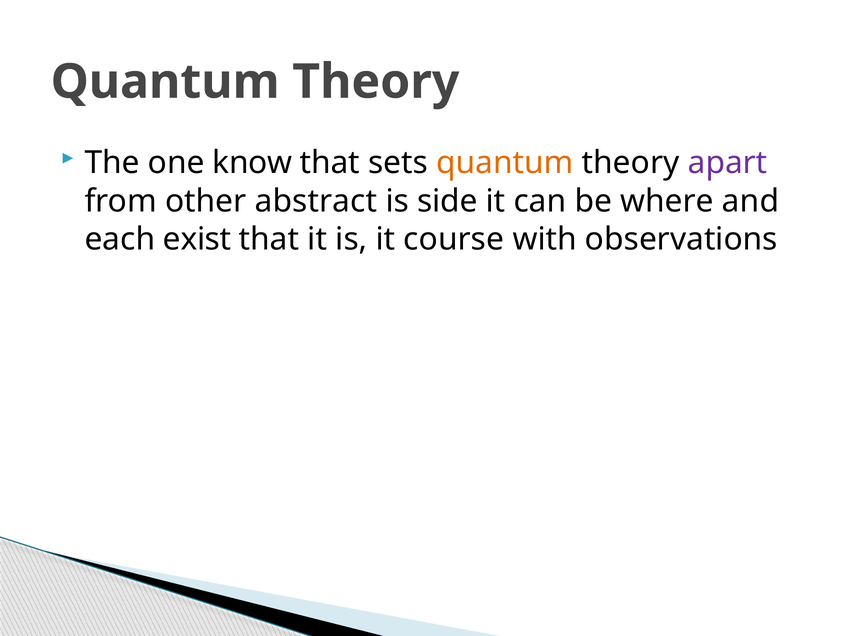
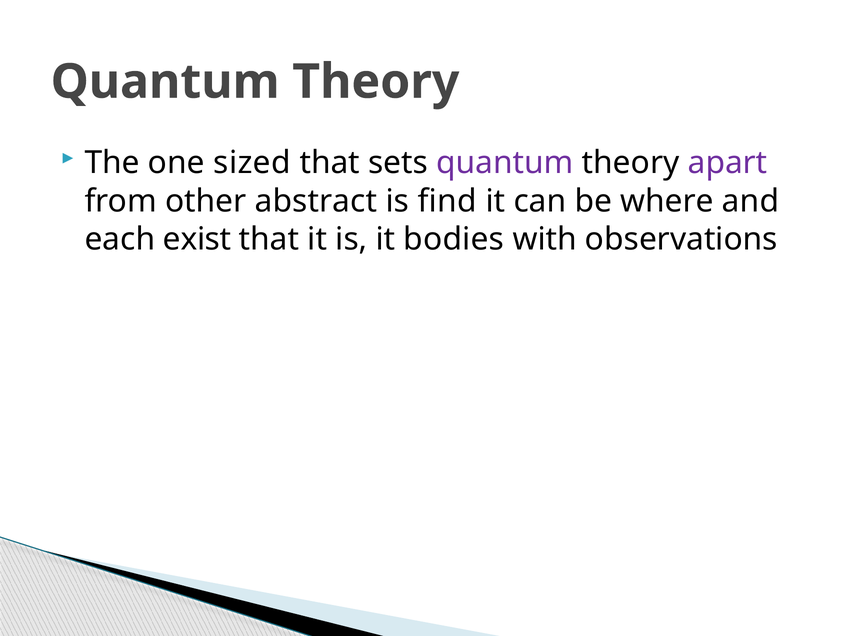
know: know -> sized
quantum at (505, 163) colour: orange -> purple
side: side -> find
course: course -> bodies
